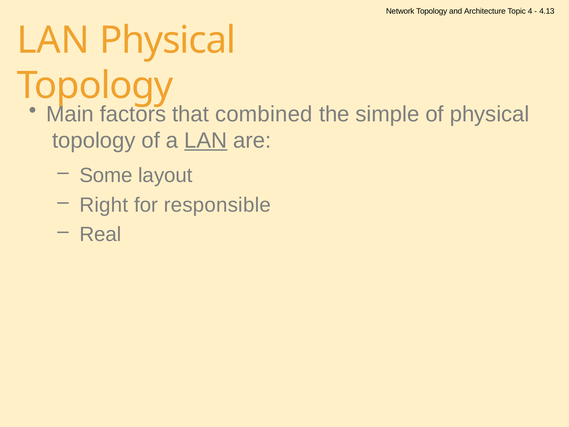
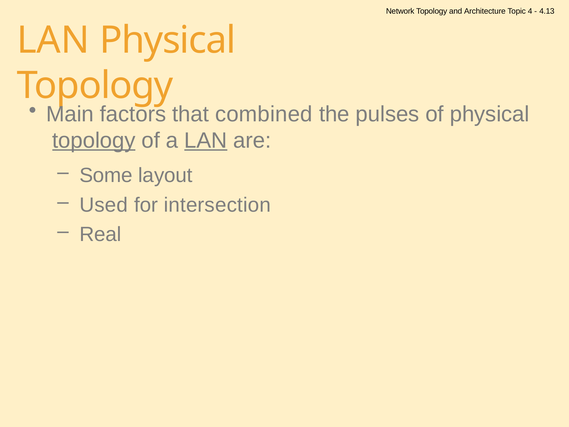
simple: simple -> pulses
topology at (94, 141) underline: none -> present
Right: Right -> Used
responsible: responsible -> intersection
